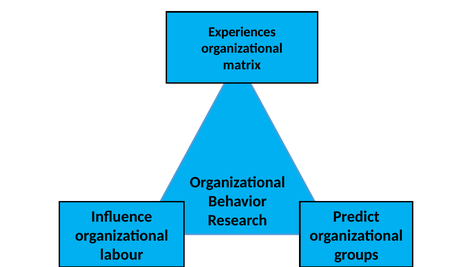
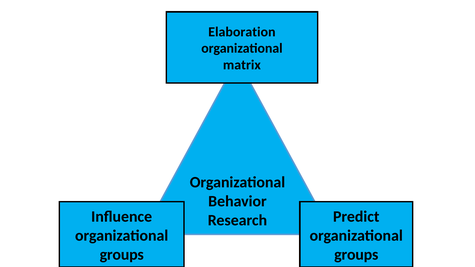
Experiences: Experiences -> Elaboration
labour at (122, 255): labour -> groups
